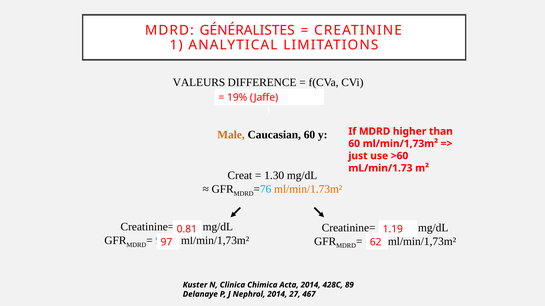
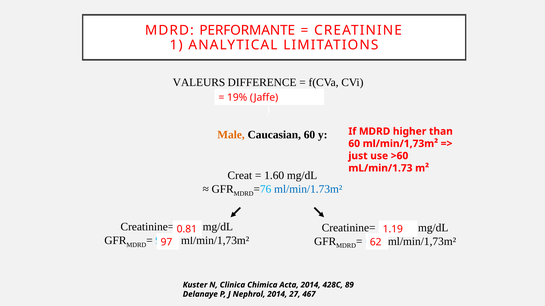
GÉNÉRALISTES: GÉNÉRALISTES -> PERFORMANTE
1.30: 1.30 -> 1.60
ml/min/1.73m² colour: orange -> blue
